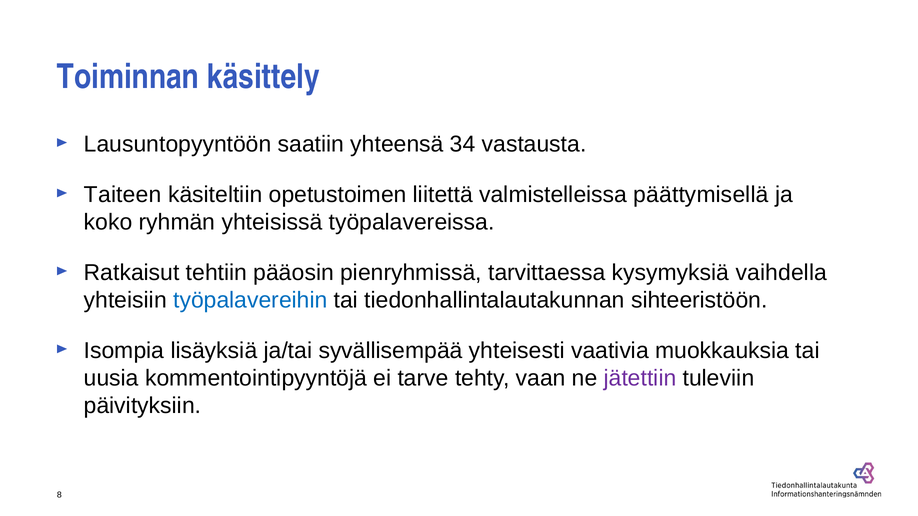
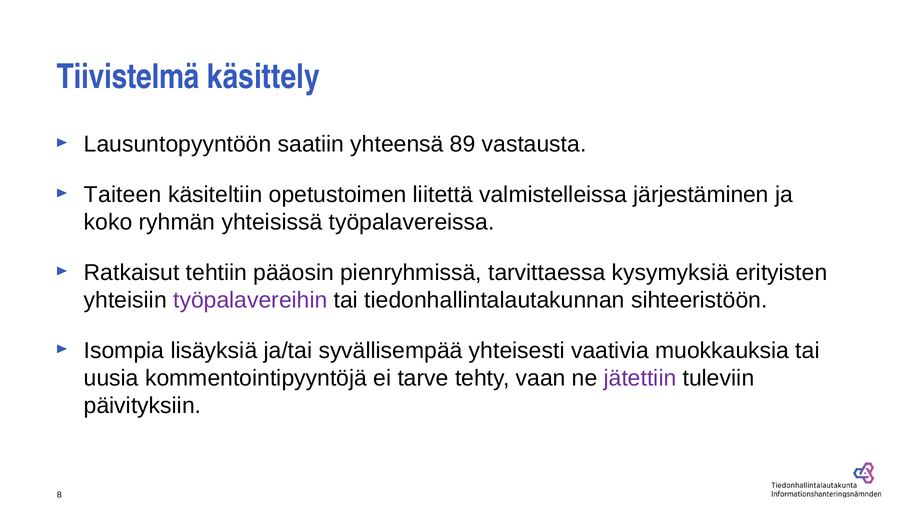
Toiminnan: Toiminnan -> Tiivistelmä
34: 34 -> 89
päättymisellä: päättymisellä -> järjestäminen
vaihdella: vaihdella -> erityisten
työpalavereihin colour: blue -> purple
